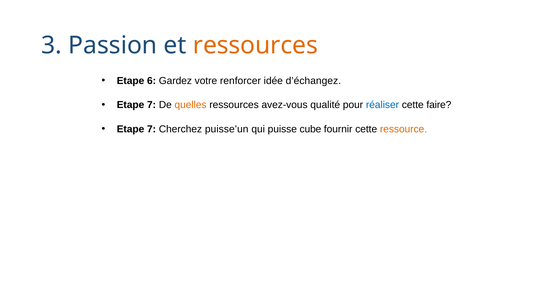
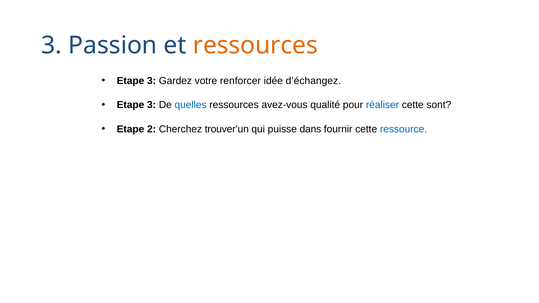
6 at (152, 81): 6 -> 3
7 at (152, 105): 7 -> 3
quelles colour: orange -> blue
faire: faire -> sont
7 at (152, 129): 7 -> 2
puisse’un: puisse’un -> trouver’un
cube: cube -> dans
ressource colour: orange -> blue
